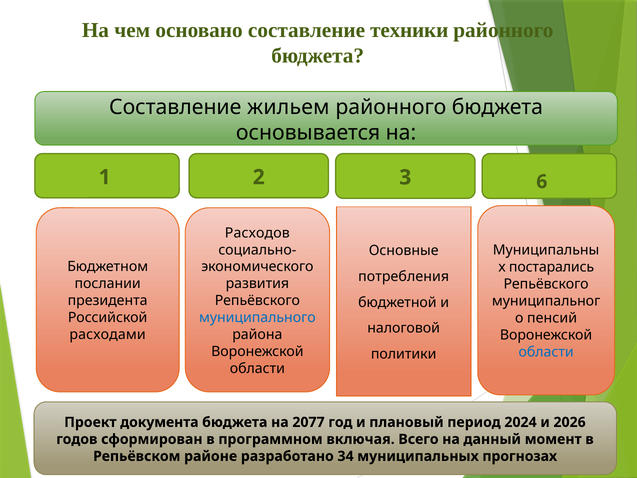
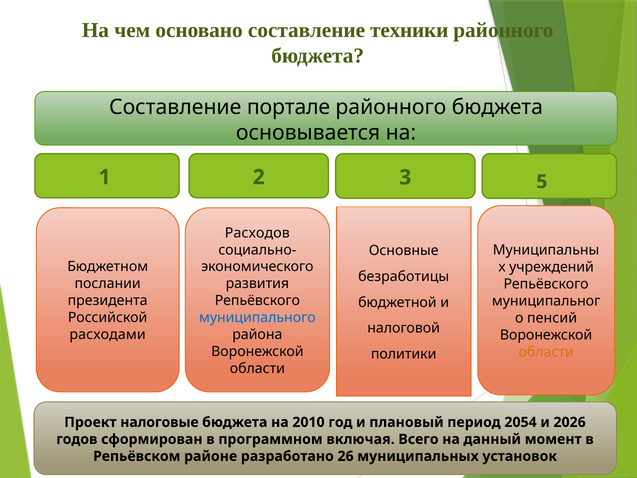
жильем: жильем -> портале
6: 6 -> 5
постарались: постарались -> учреждений
потребления: потребления -> безработицы
области at (546, 352) colour: blue -> orange
документа: документа -> налоговые
2077: 2077 -> 2010
2024: 2024 -> 2054
34: 34 -> 26
прогнозах: прогнозах -> установок
